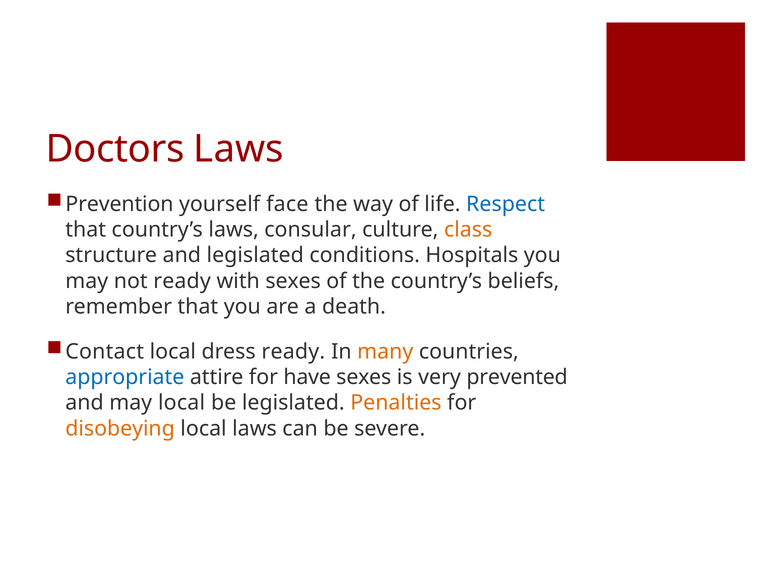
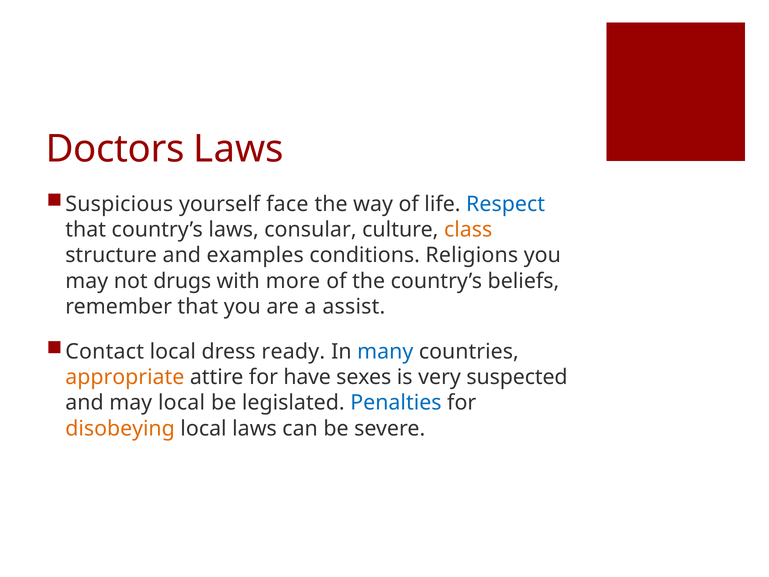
Prevention: Prevention -> Suspicious
and legislated: legislated -> examples
Hospitals: Hospitals -> Religions
not ready: ready -> drugs
with sexes: sexes -> more
death: death -> assist
many colour: orange -> blue
appropriate colour: blue -> orange
prevented: prevented -> suspected
Penalties colour: orange -> blue
